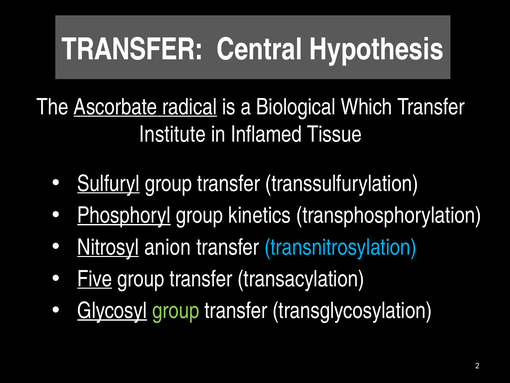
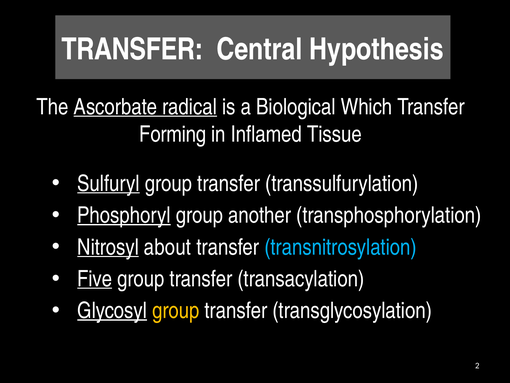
Institute: Institute -> Forming
kinetics: kinetics -> another
anion: anion -> about
group at (176, 310) colour: light green -> yellow
